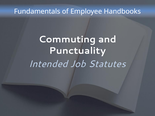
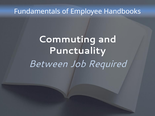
Intended: Intended -> Between
Statutes: Statutes -> Required
